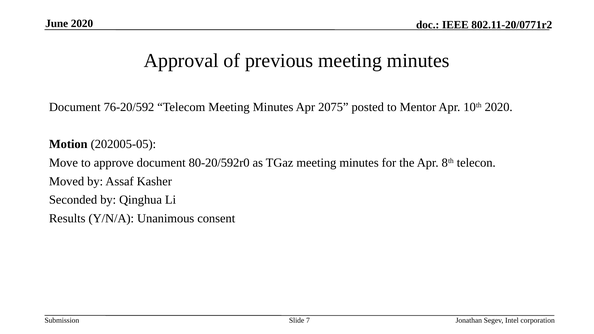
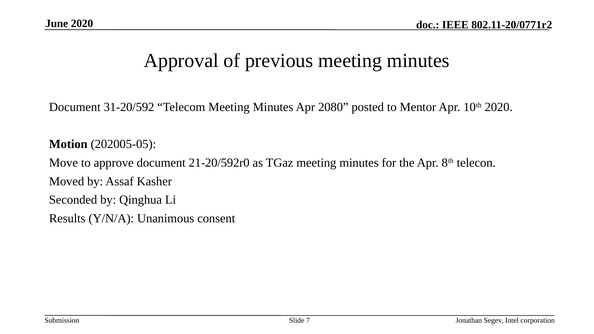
76-20/592: 76-20/592 -> 31-20/592
2075: 2075 -> 2080
80-20/592r0: 80-20/592r0 -> 21-20/592r0
